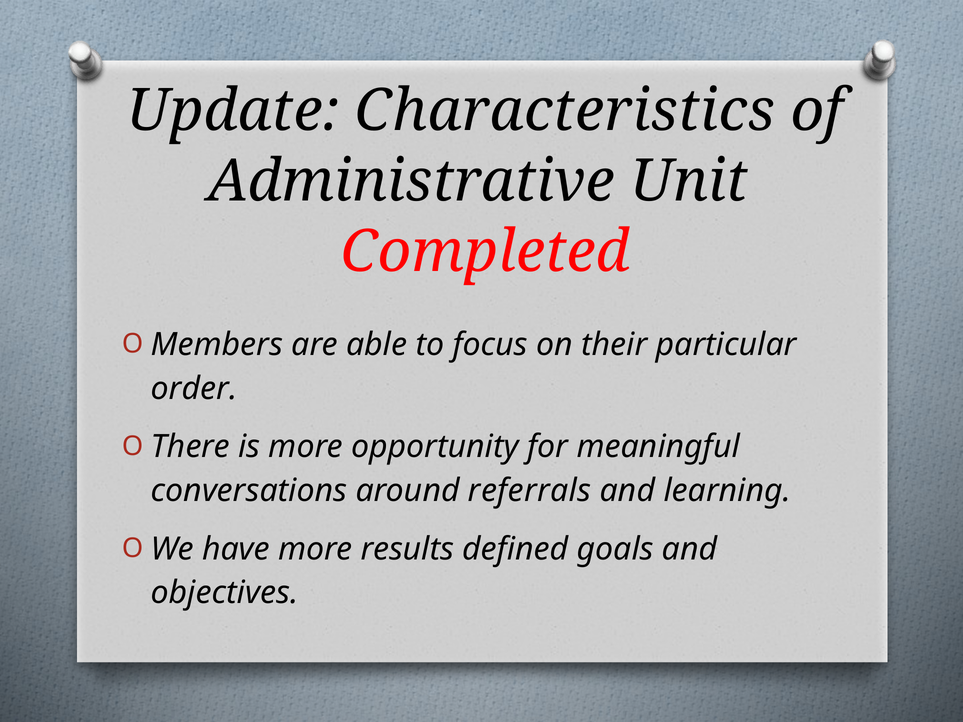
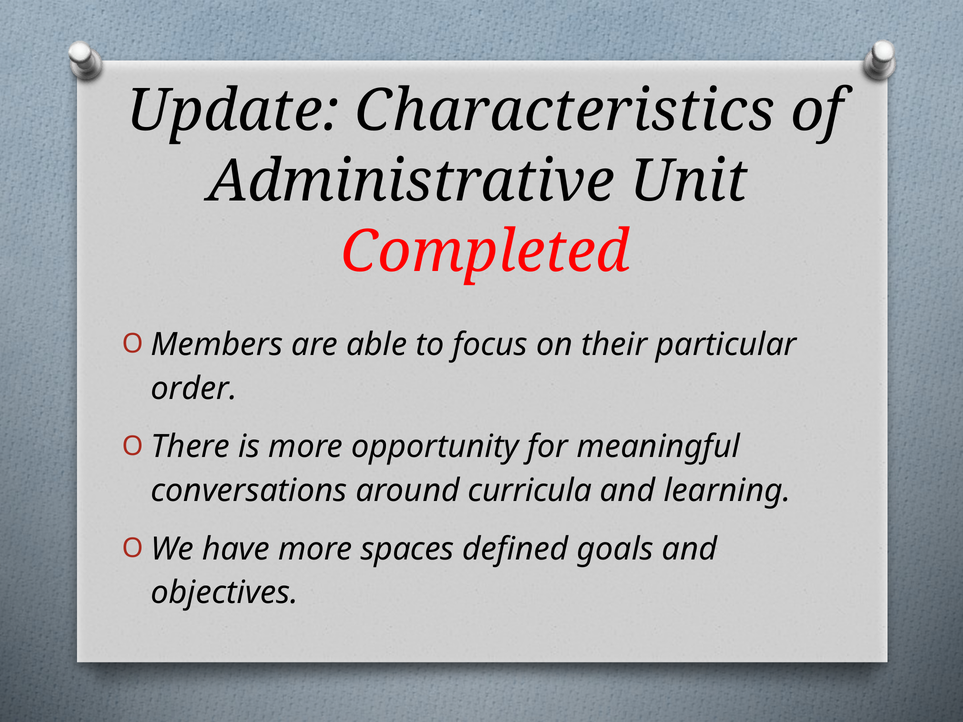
referrals: referrals -> curricula
results: results -> spaces
